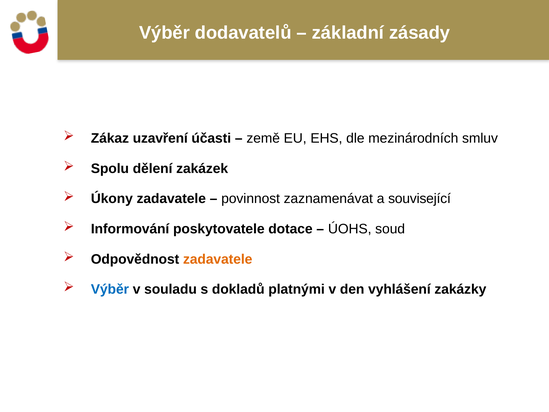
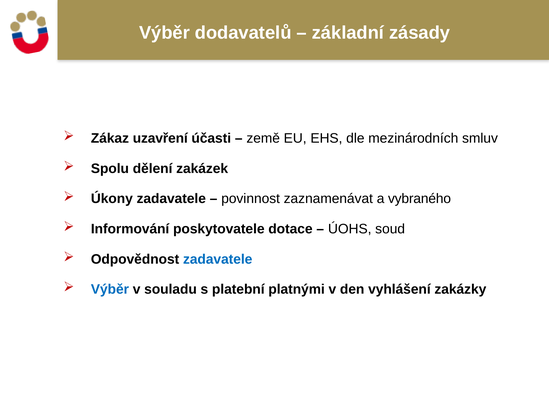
související: související -> vybraného
zadavatele at (218, 259) colour: orange -> blue
dokladů: dokladů -> platební
